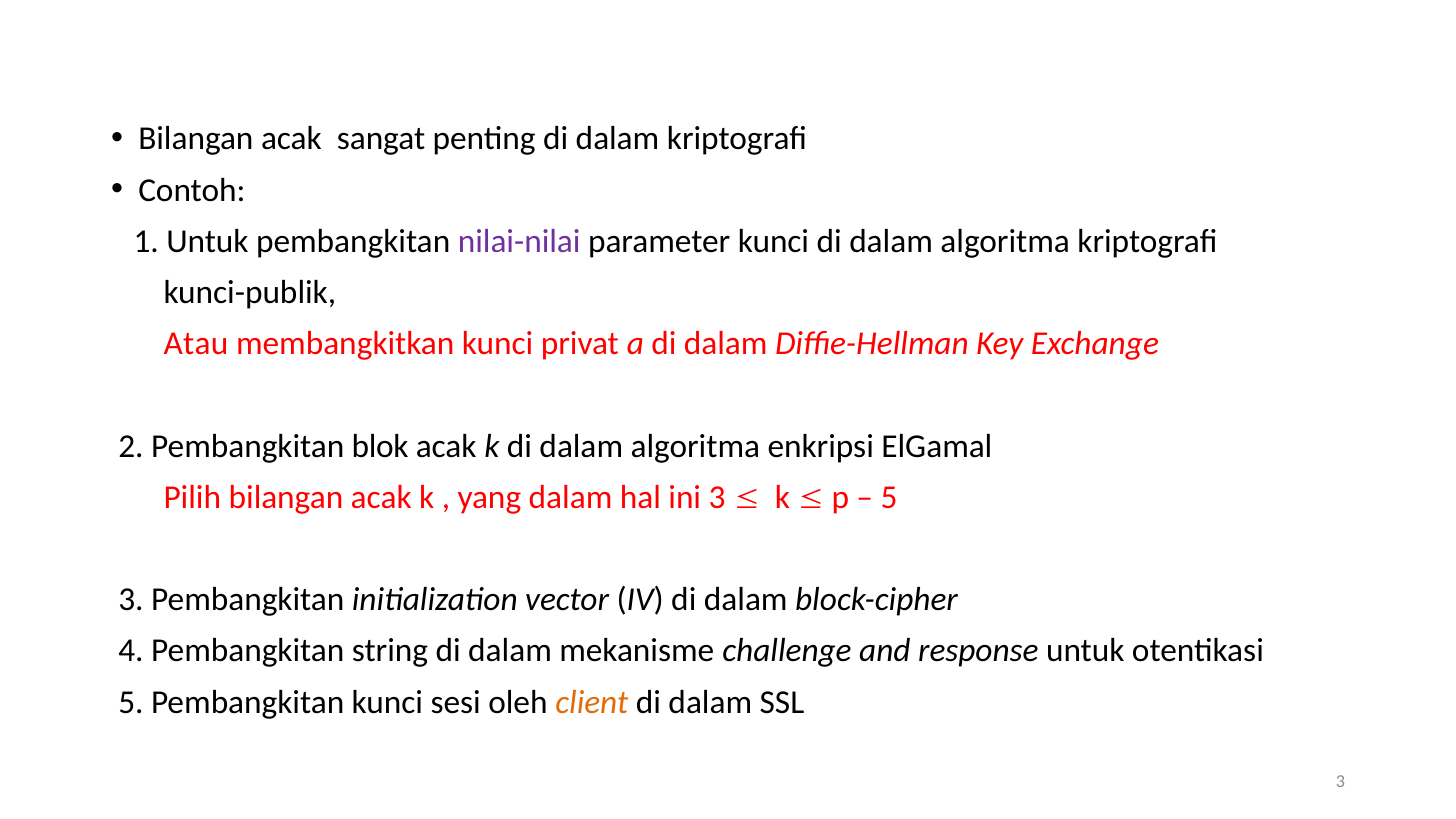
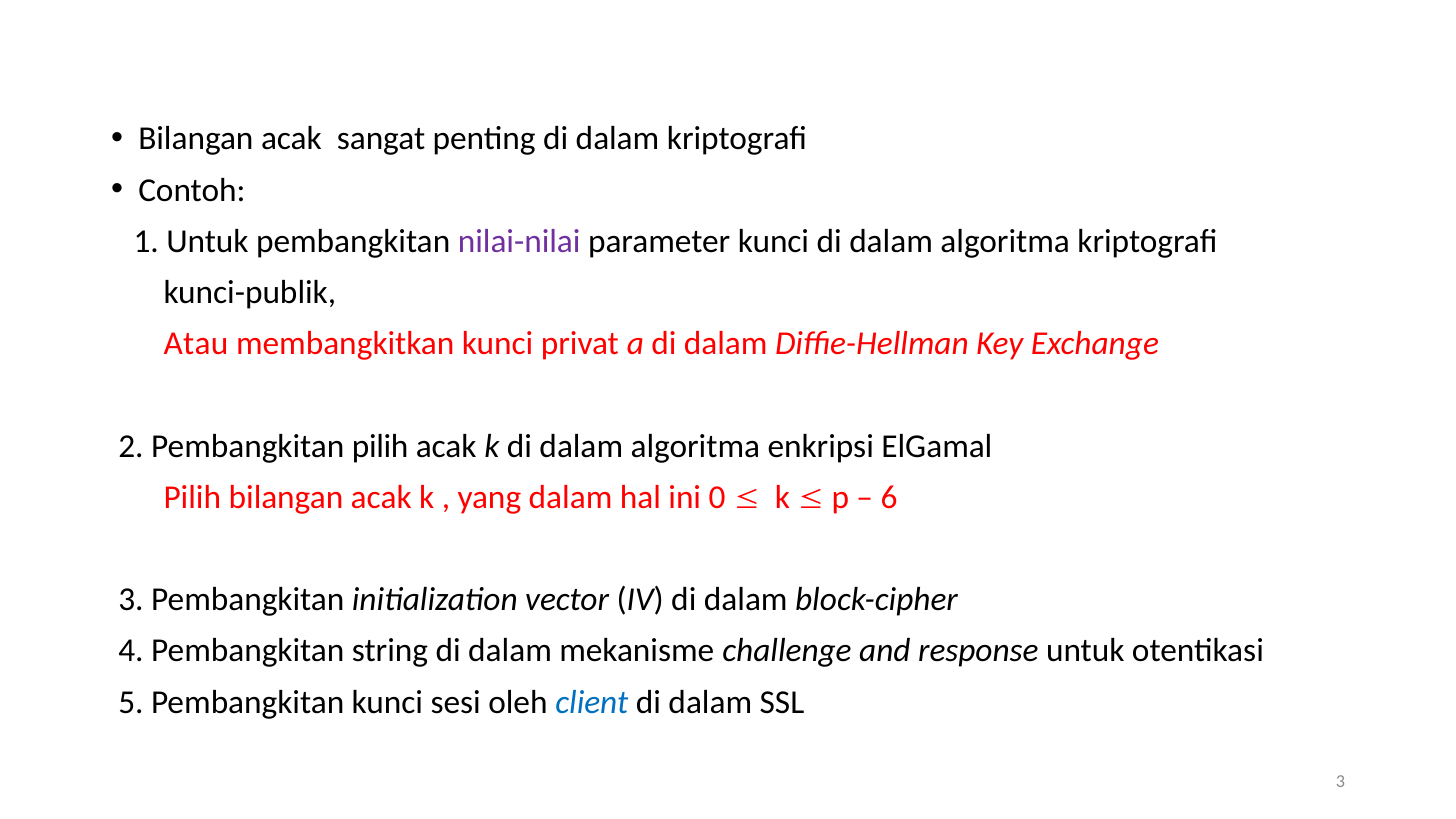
Pembangkitan blok: blok -> pilih
ini 3: 3 -> 0
5 at (889, 497): 5 -> 6
client colour: orange -> blue
